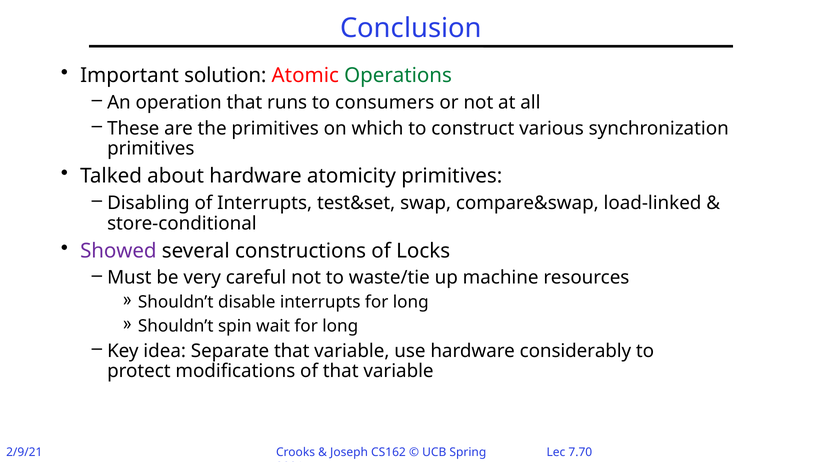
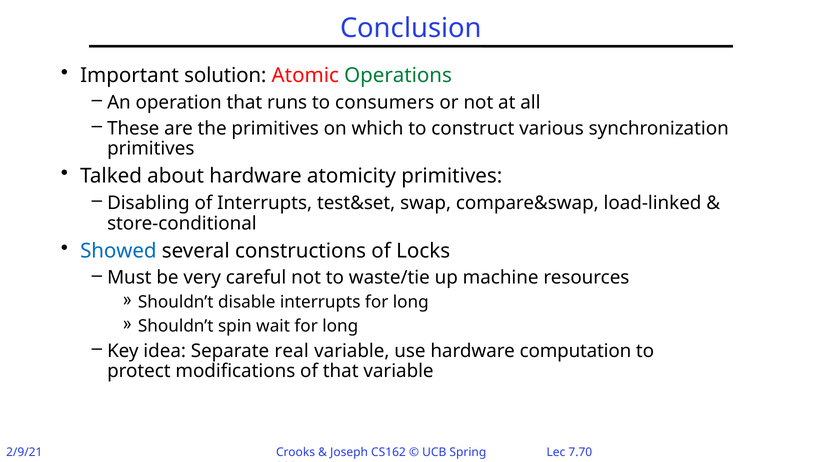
Showed colour: purple -> blue
Separate that: that -> real
considerably: considerably -> computation
